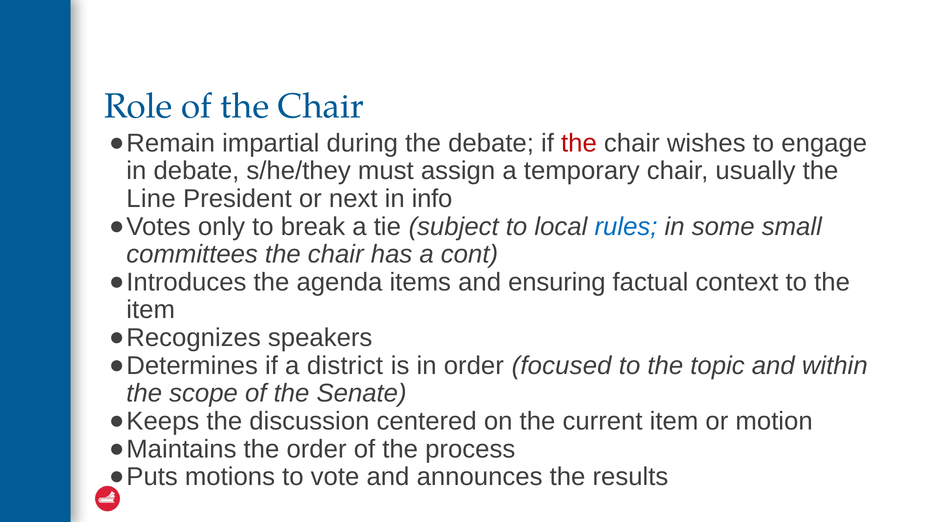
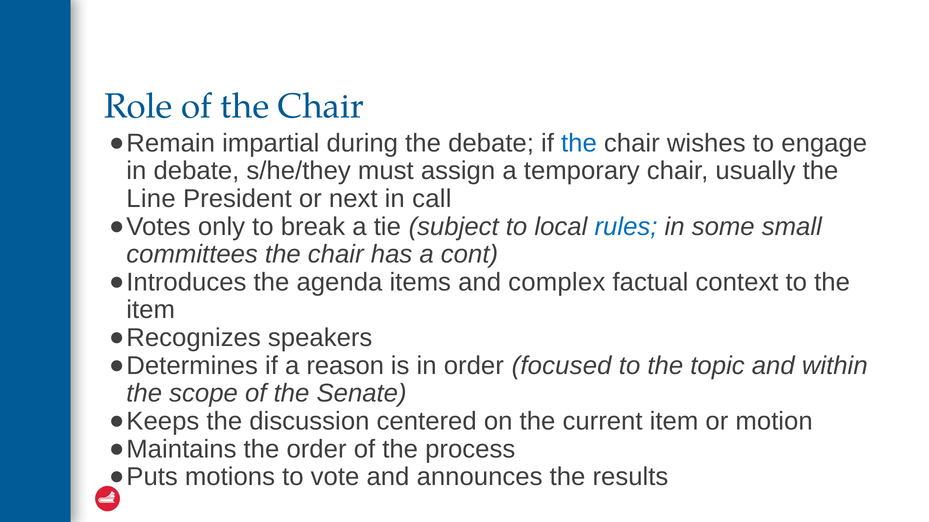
the at (579, 143) colour: red -> blue
info: info -> call
ensuring: ensuring -> complex
district: district -> reason
